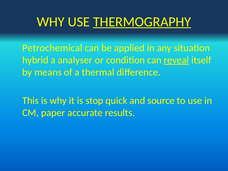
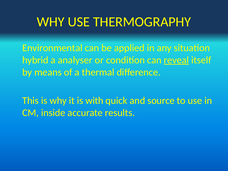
THERMOGRAPHY underline: present -> none
Petrochemical: Petrochemical -> Environmental
stop: stop -> with
paper: paper -> inside
